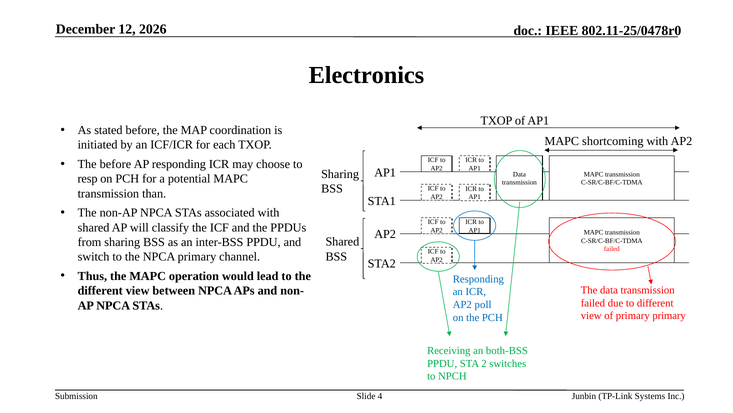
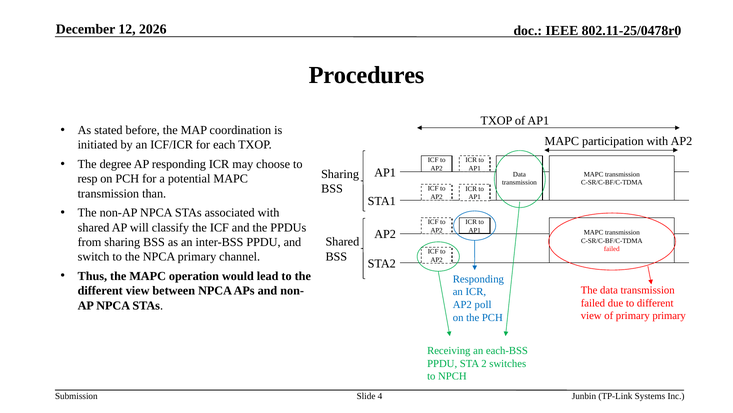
Electronics: Electronics -> Procedures
shortcoming: shortcoming -> participation
The before: before -> degree
both-BSS: both-BSS -> each-BSS
